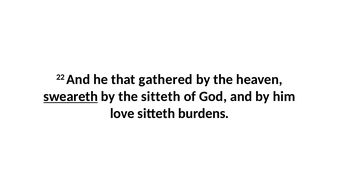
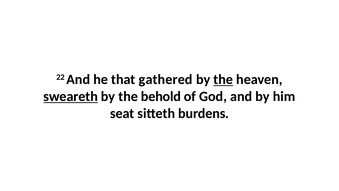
the at (223, 79) underline: none -> present
the sitteth: sitteth -> behold
love: love -> seat
